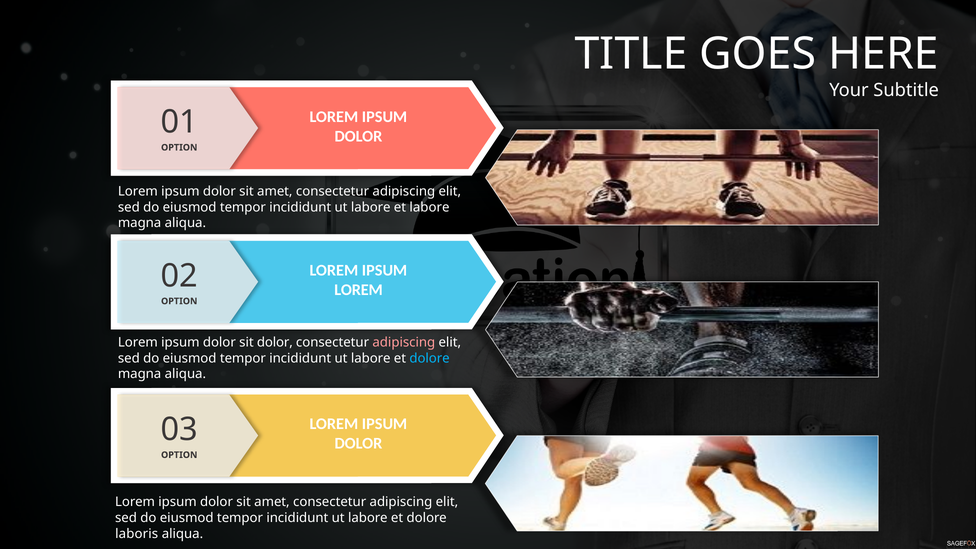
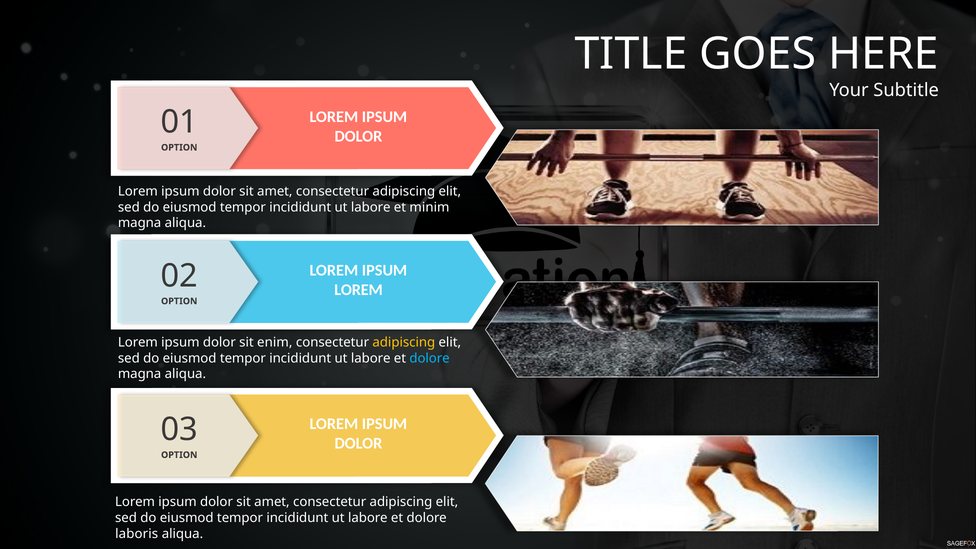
et labore: labore -> minim
sit dolor: dolor -> enim
adipiscing at (404, 342) colour: pink -> yellow
